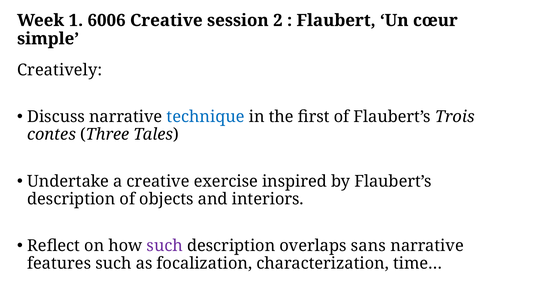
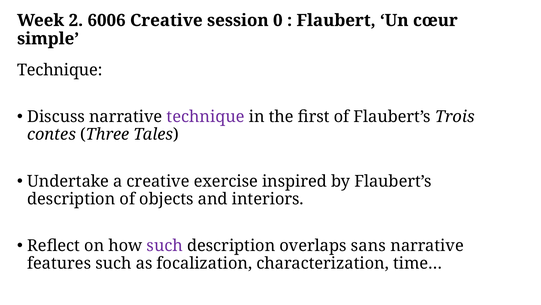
1: 1 -> 2
2: 2 -> 0
Creatively at (60, 70): Creatively -> Technique
technique at (206, 117) colour: blue -> purple
